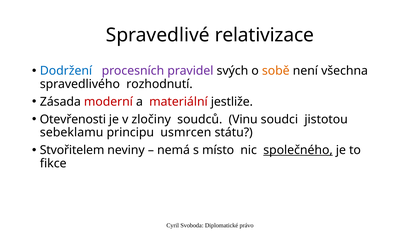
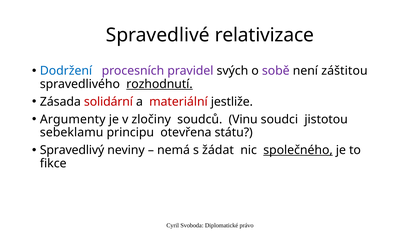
sobě colour: orange -> purple
všechna: všechna -> záštitou
rozhodnutí underline: none -> present
moderní: moderní -> solidární
Otevřenosti: Otevřenosti -> Argumenty
usmrcen: usmrcen -> otevřena
Stvořitelem: Stvořitelem -> Spravedlivý
místo: místo -> žádat
